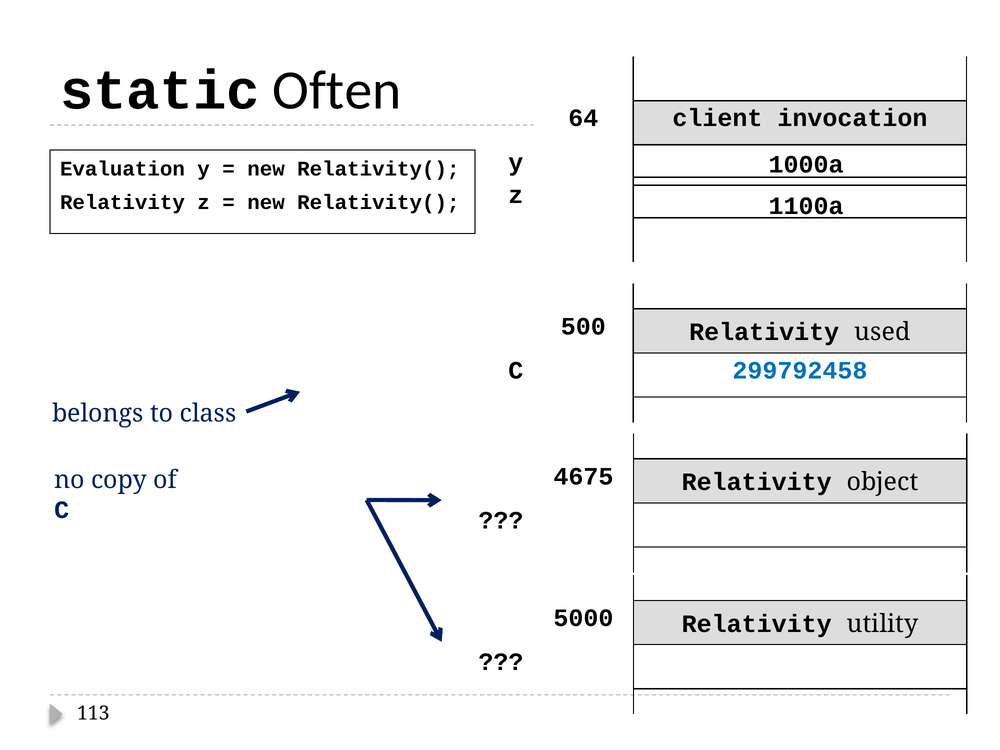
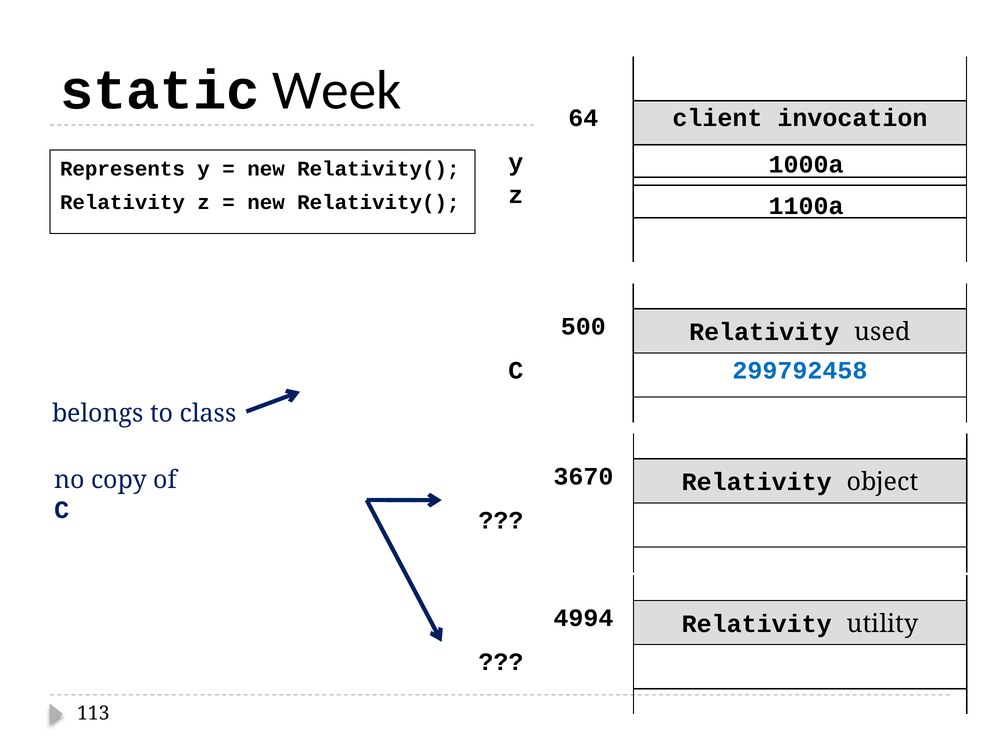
Often: Often -> Week
Evaluation: Evaluation -> Represents
4675: 4675 -> 3670
5000: 5000 -> 4994
